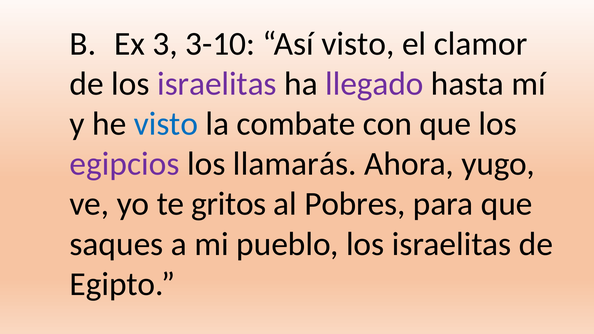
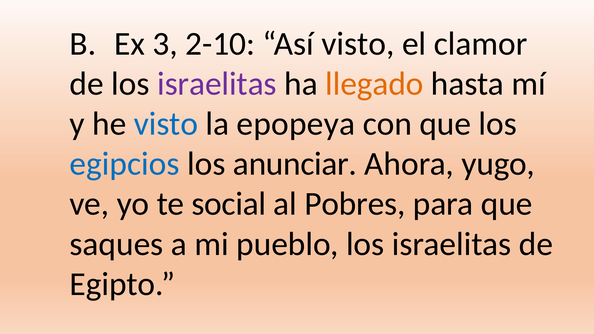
3-10: 3-10 -> 2-10
llegado colour: purple -> orange
combate: combate -> epopeya
egipcios colour: purple -> blue
llamarás: llamarás -> anunciar
gritos: gritos -> social
